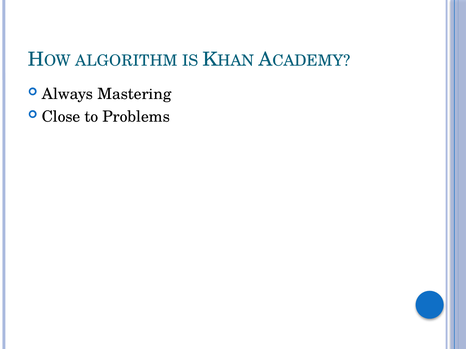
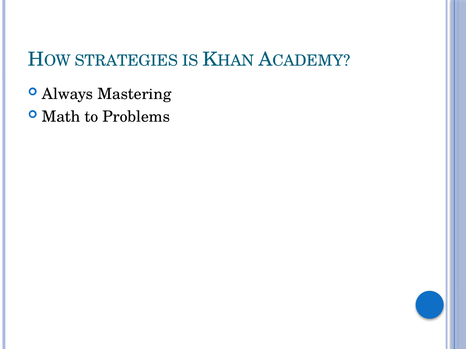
ALGORITHM: ALGORITHM -> STRATEGIES
Close: Close -> Math
